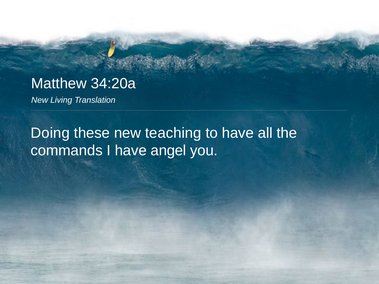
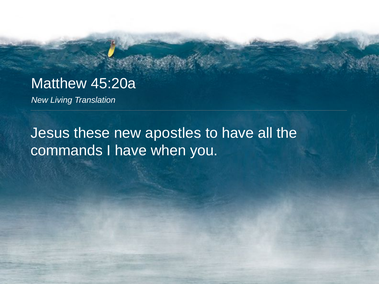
34:20a: 34:20a -> 45:20a
Doing: Doing -> Jesus
teaching: teaching -> apostles
angel: angel -> when
